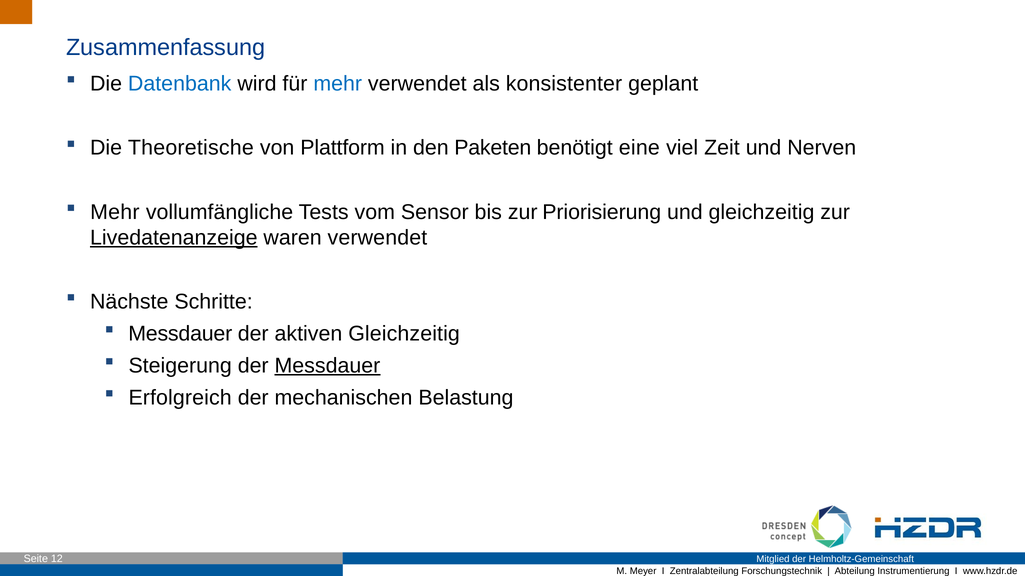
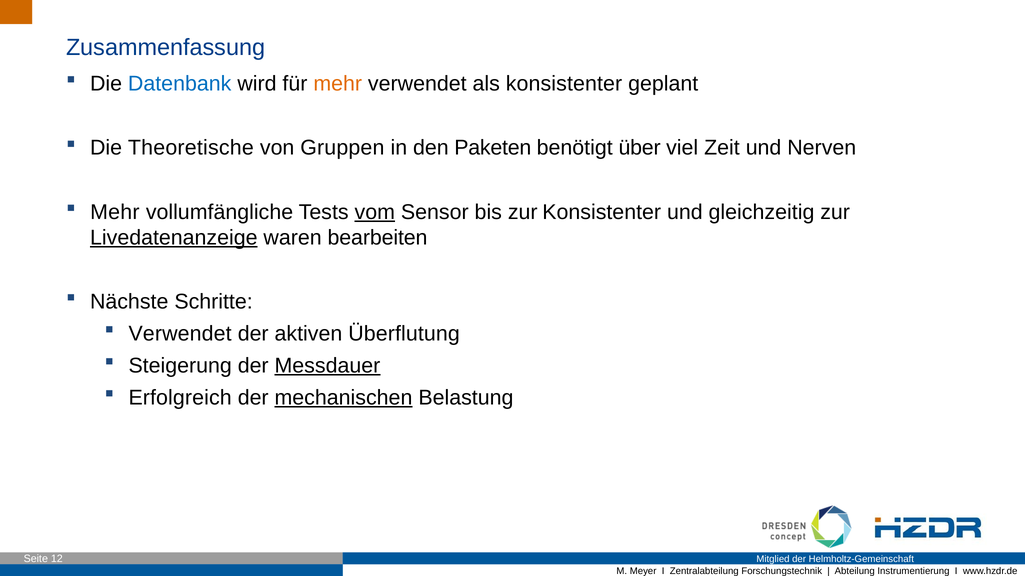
mehr at (338, 84) colour: blue -> orange
Plattform: Plattform -> Gruppen
eine: eine -> über
vom underline: none -> present
zur Priorisierung: Priorisierung -> Konsistenter
waren verwendet: verwendet -> bearbeiten
Messdauer at (180, 334): Messdauer -> Verwendet
aktiven Gleichzeitig: Gleichzeitig -> Überflutung
mechanischen underline: none -> present
